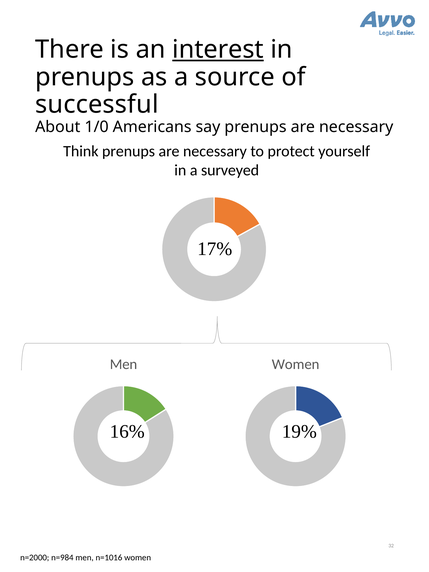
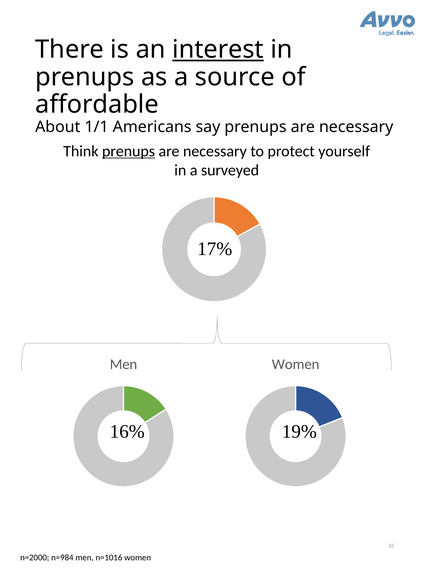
successful: successful -> affordable
1/0: 1/0 -> 1/1
prenups at (129, 151) underline: none -> present
